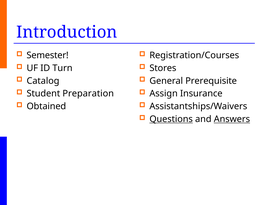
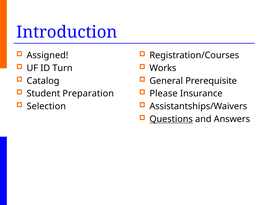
Semester: Semester -> Assigned
Stores: Stores -> Works
Assign: Assign -> Please
Obtained: Obtained -> Selection
Answers underline: present -> none
